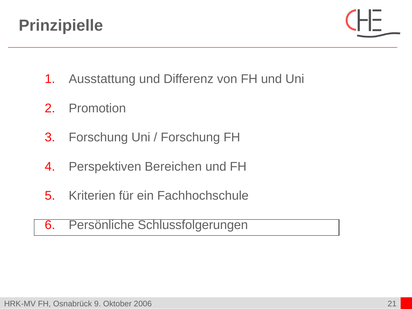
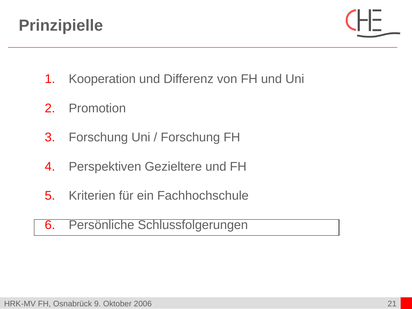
Ausstattung: Ausstattung -> Kooperation
Bereichen: Bereichen -> Gezieltere
